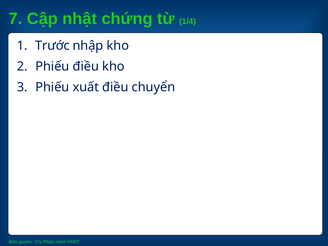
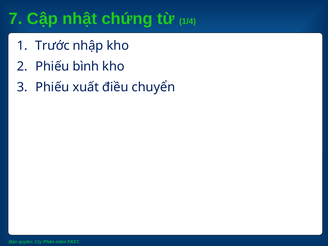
Phiếu điều: điều -> bình
